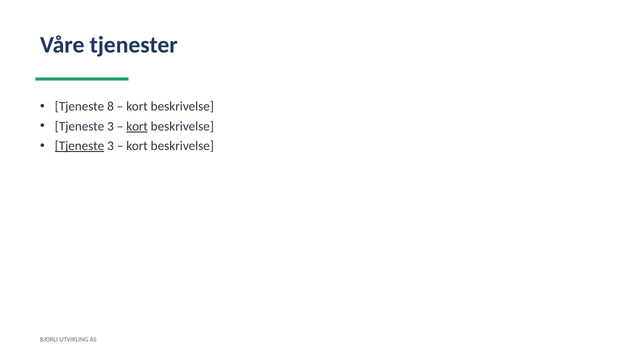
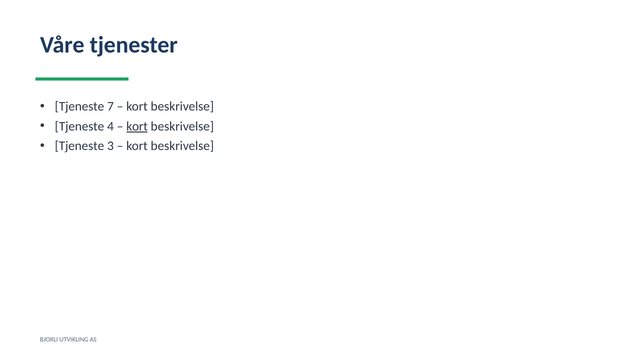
8: 8 -> 7
3 at (110, 126): 3 -> 4
Tjeneste at (80, 146) underline: present -> none
